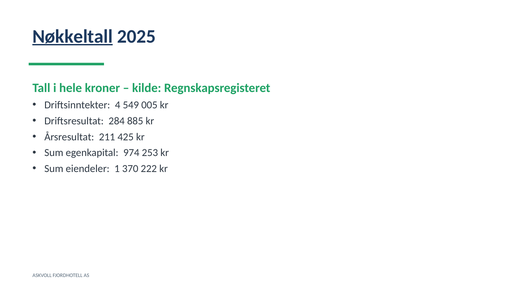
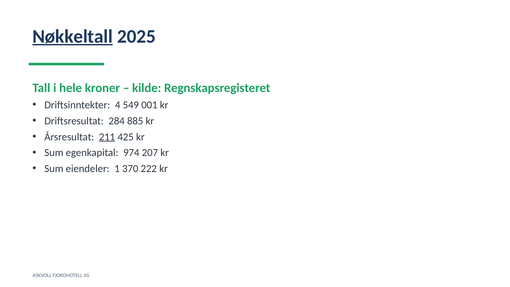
005: 005 -> 001
211 underline: none -> present
253: 253 -> 207
